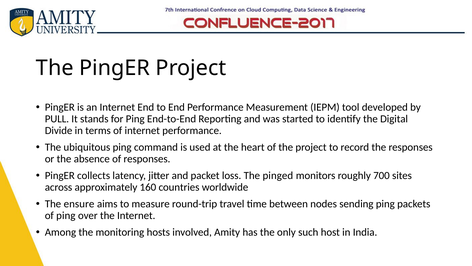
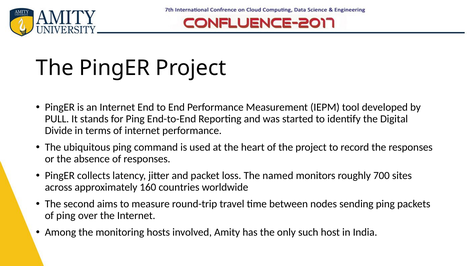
pinged: pinged -> named
ensure: ensure -> second
